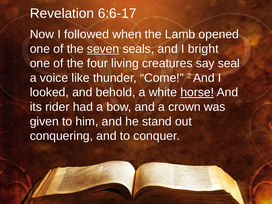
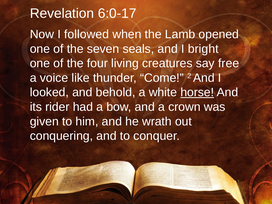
6:6-17: 6:6-17 -> 6:0-17
seven underline: present -> none
seal: seal -> free
stand: stand -> wrath
